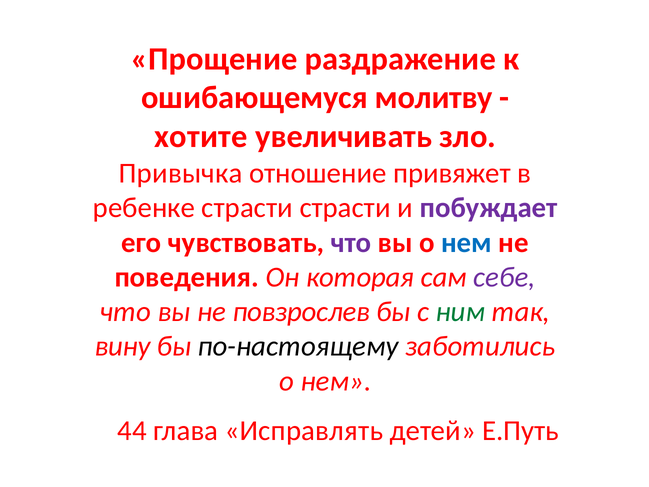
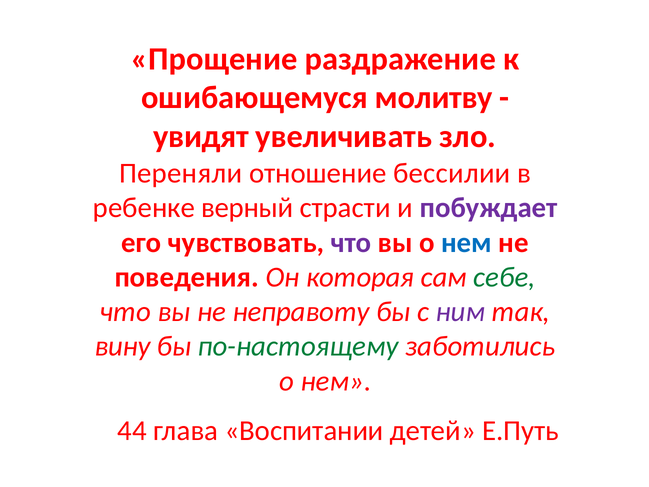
хотите: хотите -> увидят
Привычка: Привычка -> Переняли
привяжет: привяжет -> бессилии
ребенке страсти: страсти -> верный
себе colour: purple -> green
повзрослев: повзрослев -> неправоту
ним colour: green -> purple
по-настоящему colour: black -> green
Исправлять: Исправлять -> Воспитании
